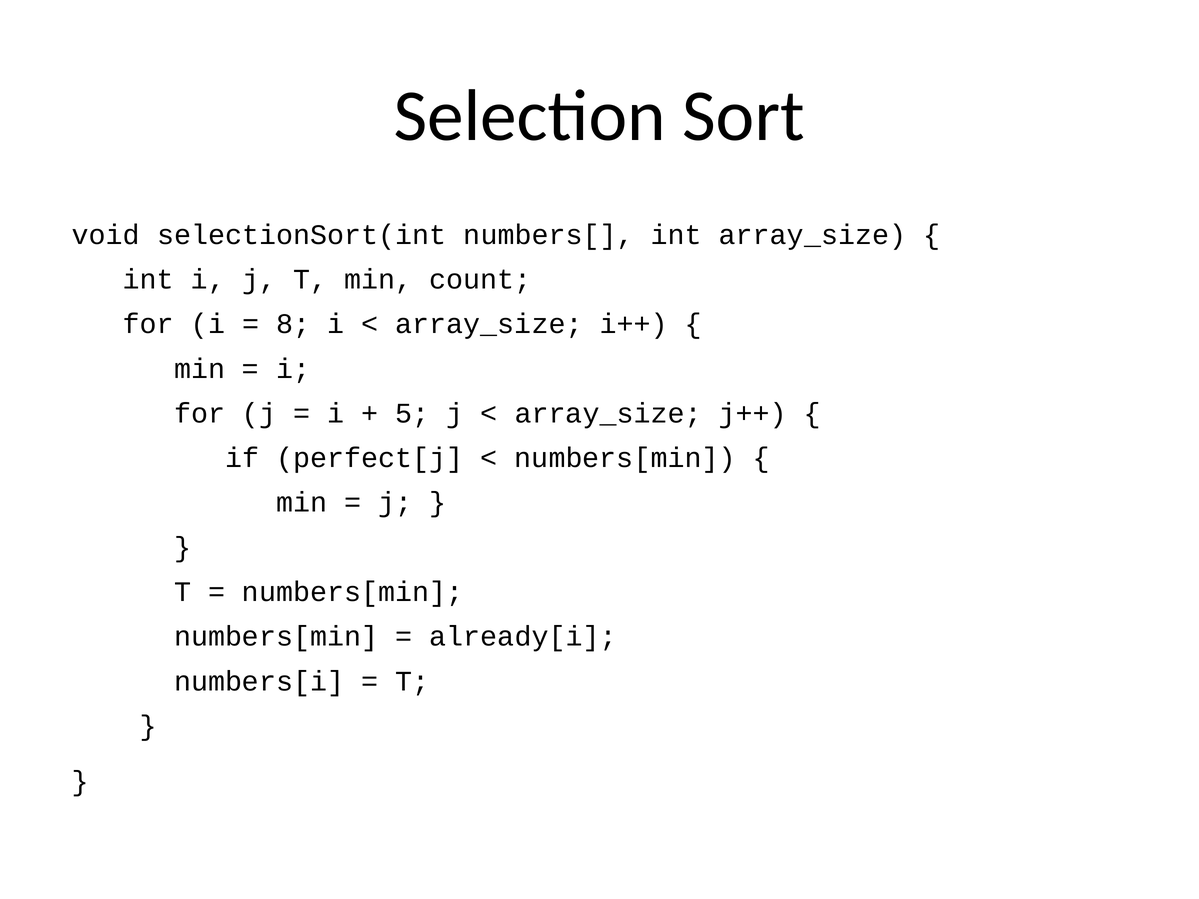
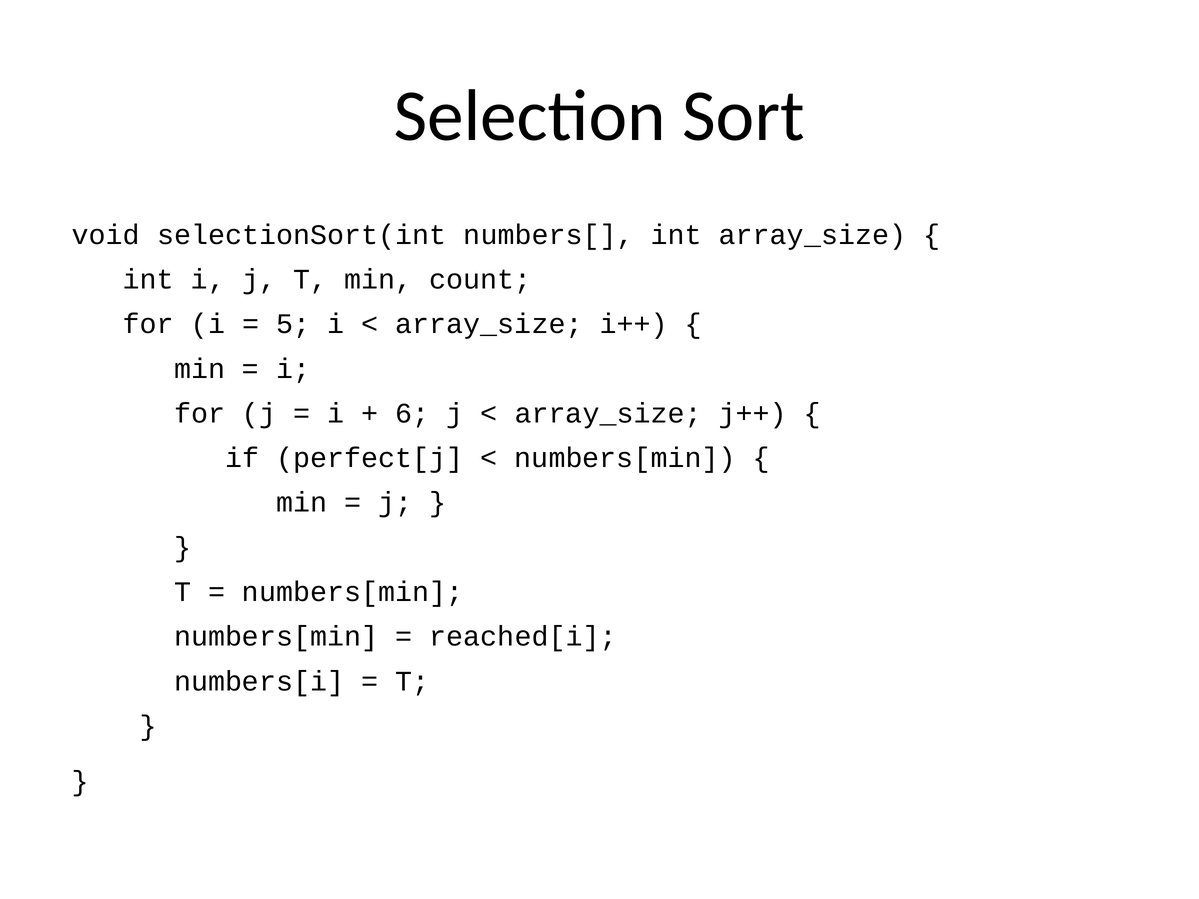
8: 8 -> 5
5: 5 -> 6
already[i: already[i -> reached[i
